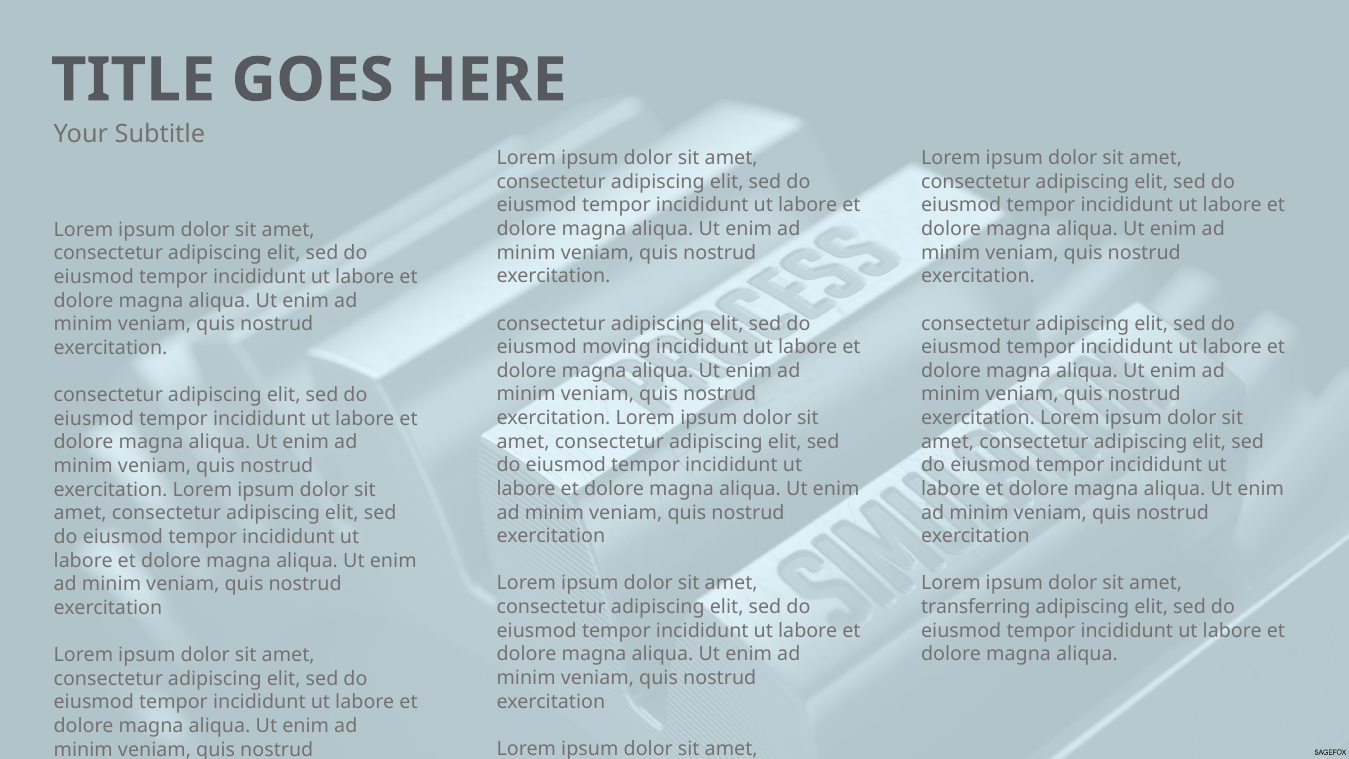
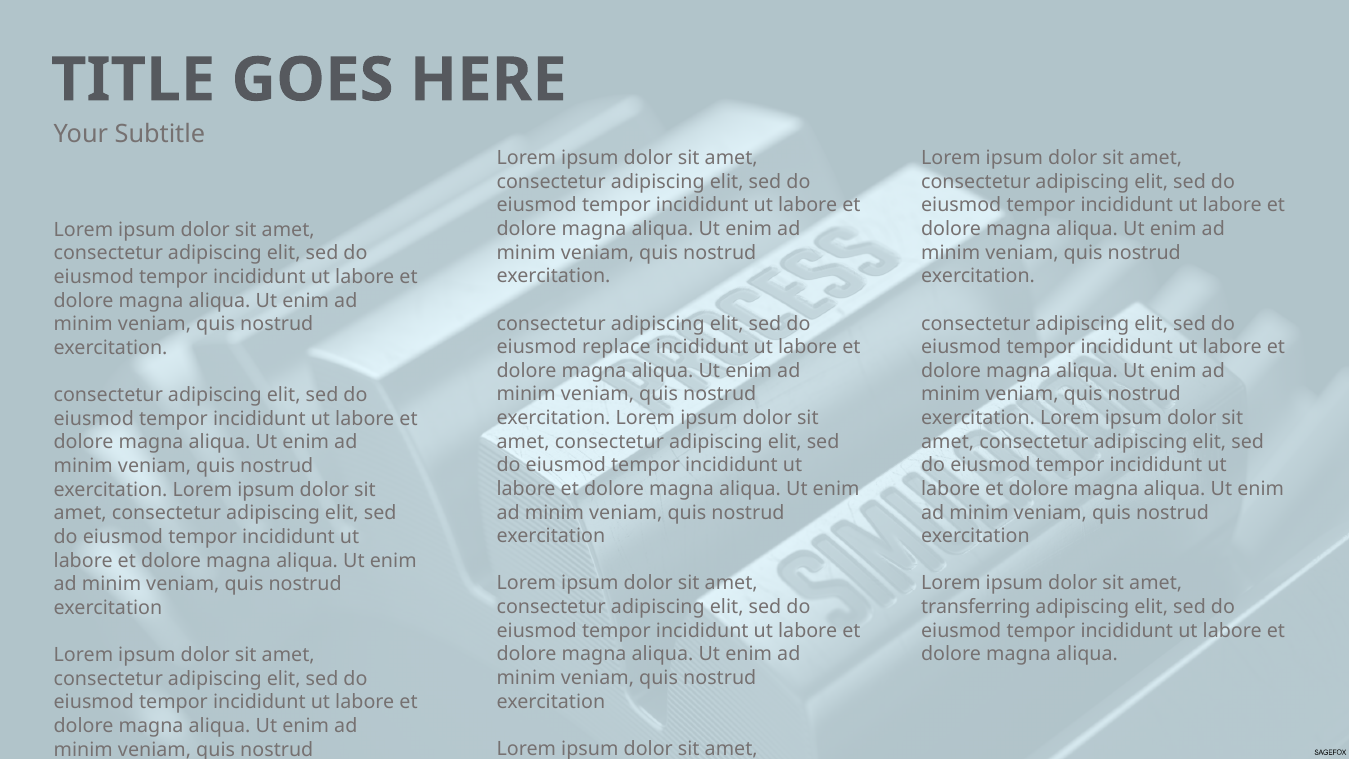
moving: moving -> replace
